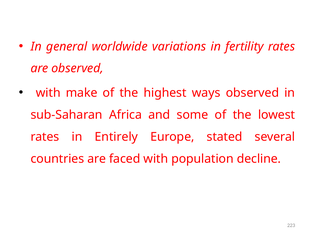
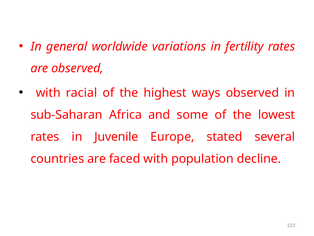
make: make -> racial
Entirely: Entirely -> Juvenile
